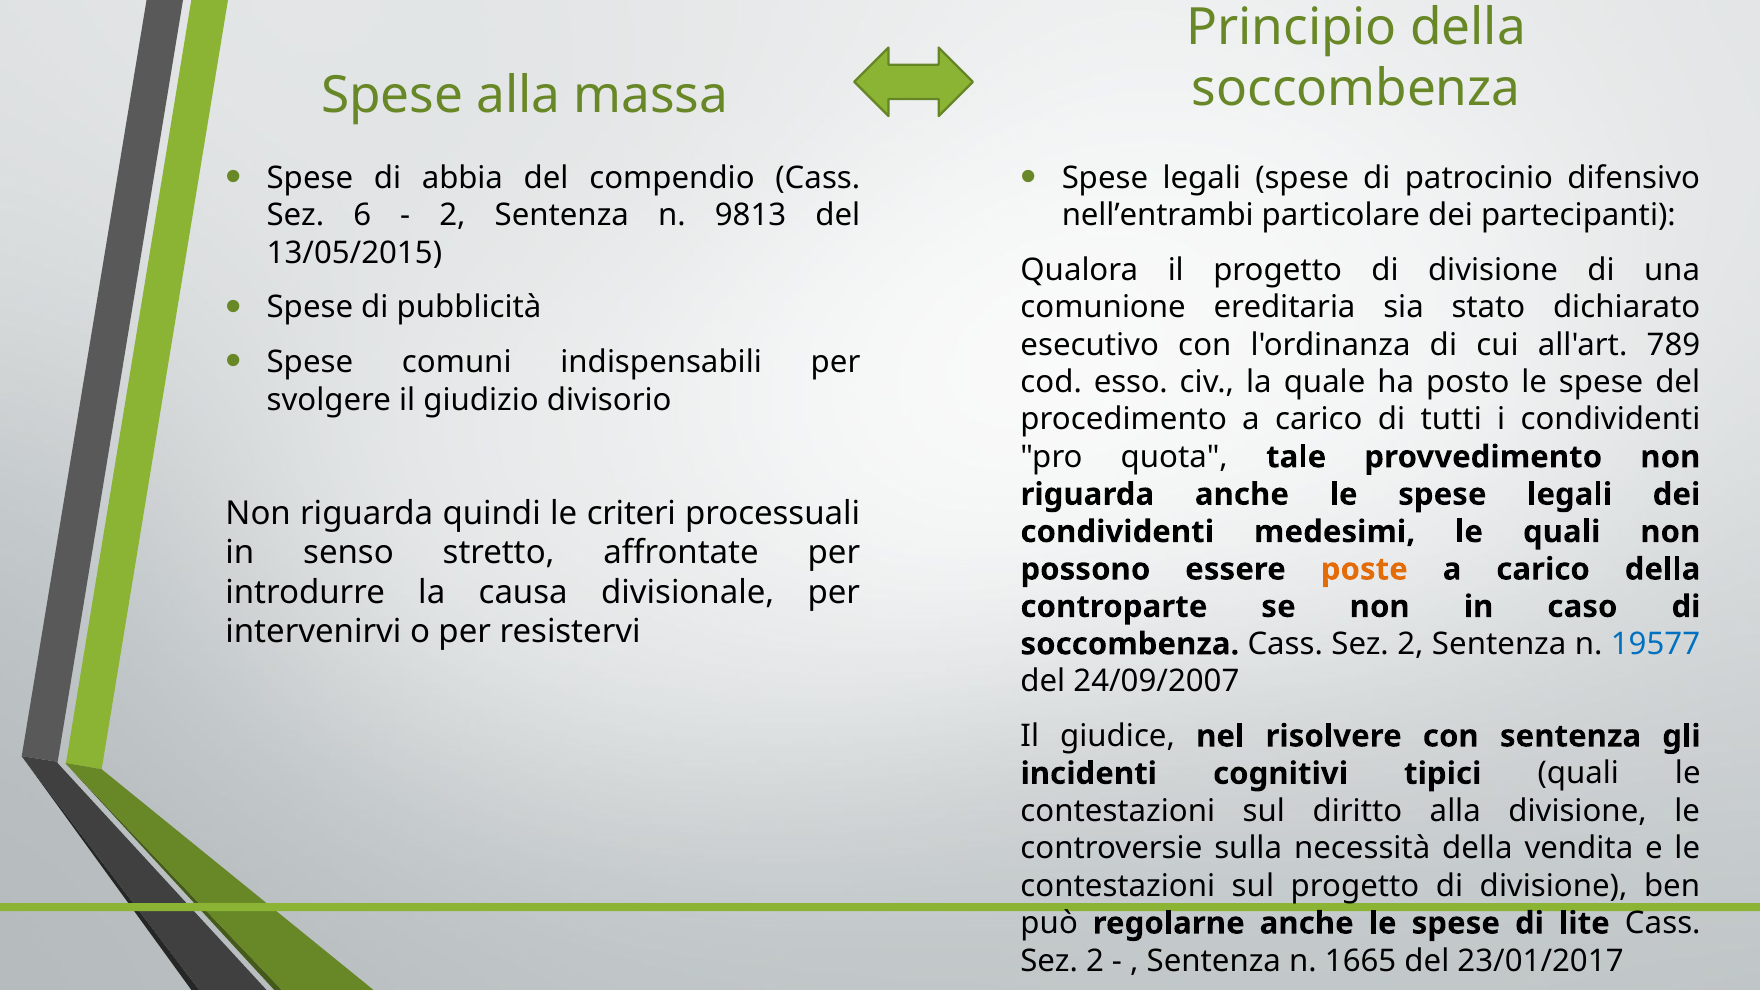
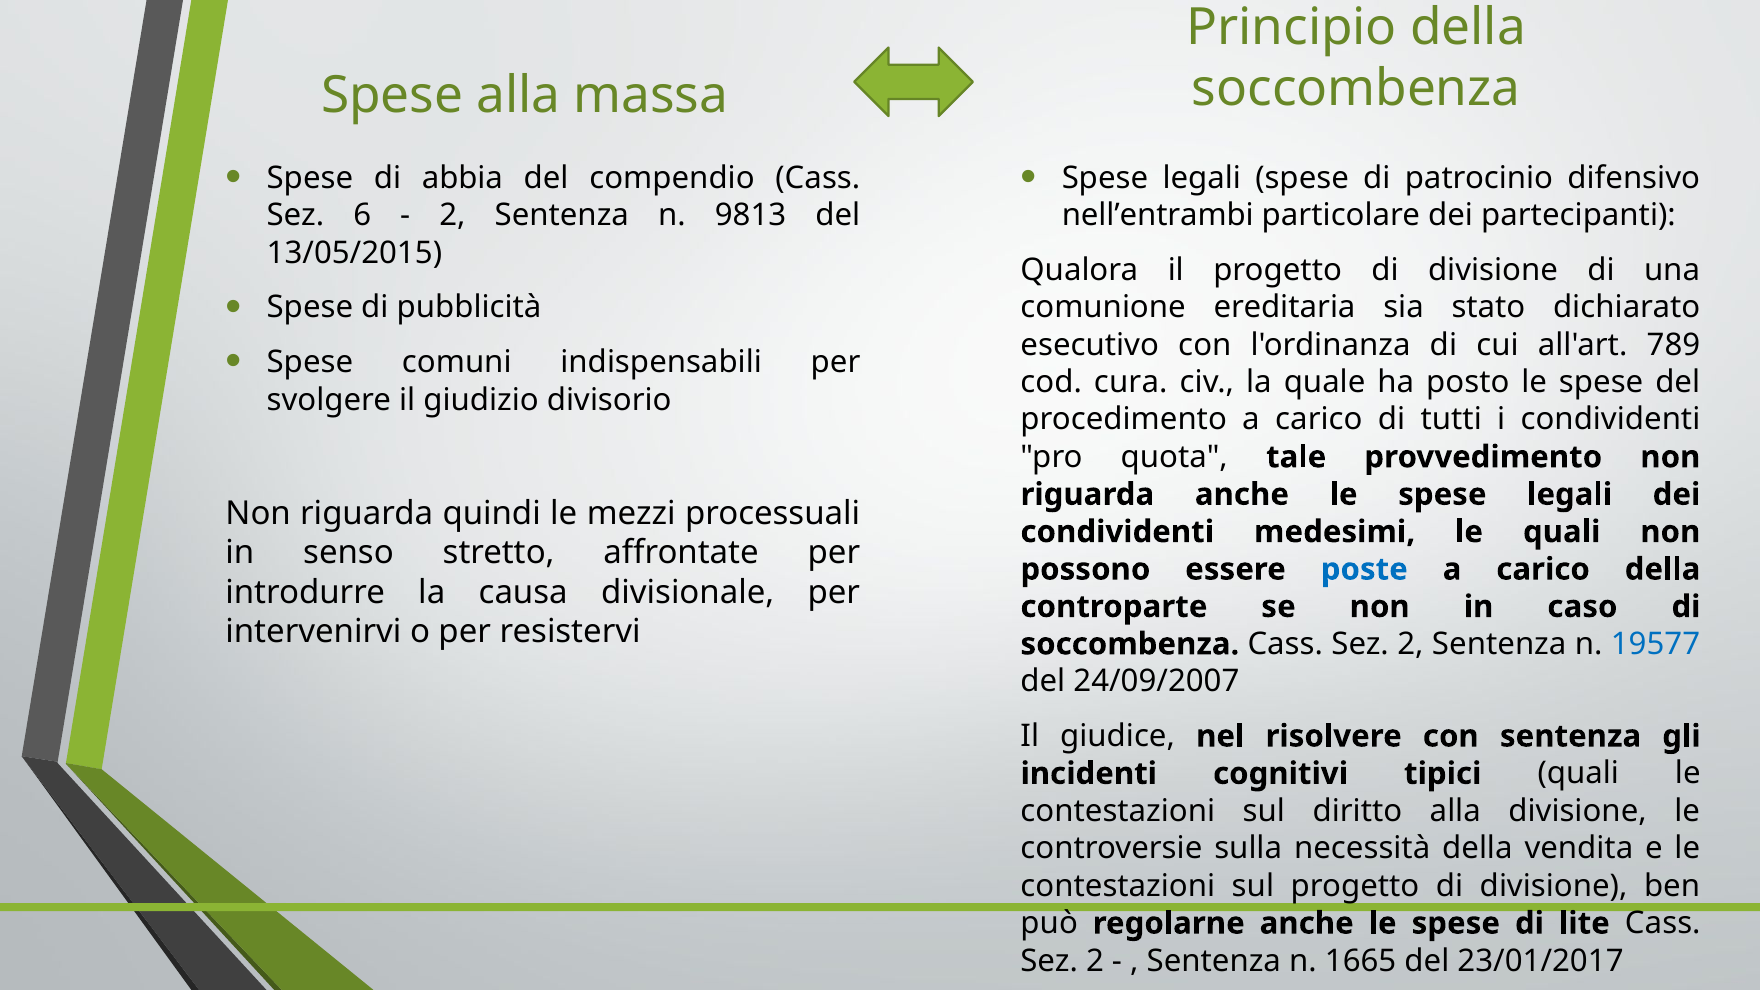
esso: esso -> cura
criteri: criteri -> mezzi
poste colour: orange -> blue
